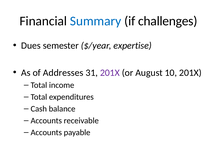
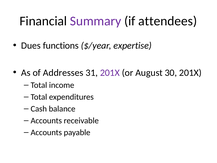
Summary colour: blue -> purple
challenges: challenges -> attendees
semester: semester -> functions
10: 10 -> 30
